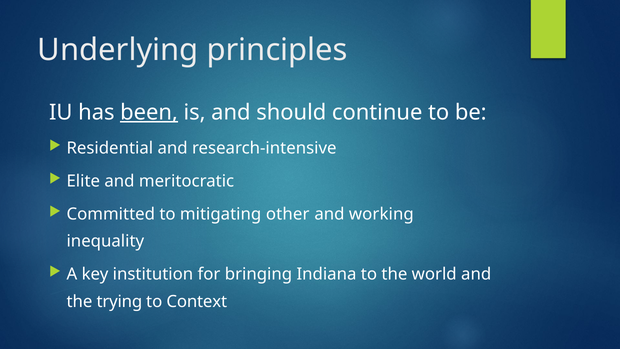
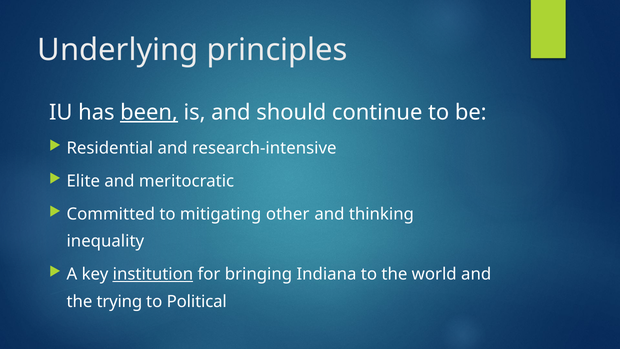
working: working -> thinking
institution underline: none -> present
Context: Context -> Political
